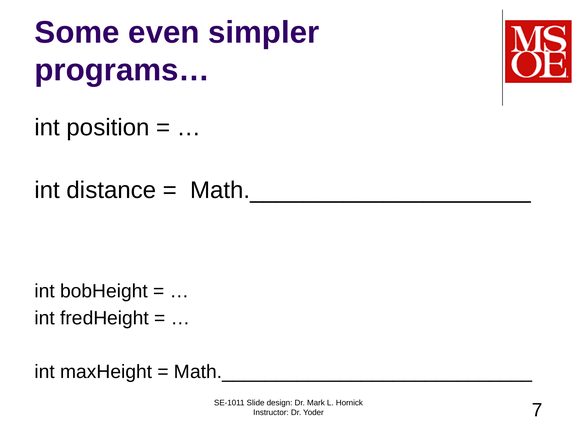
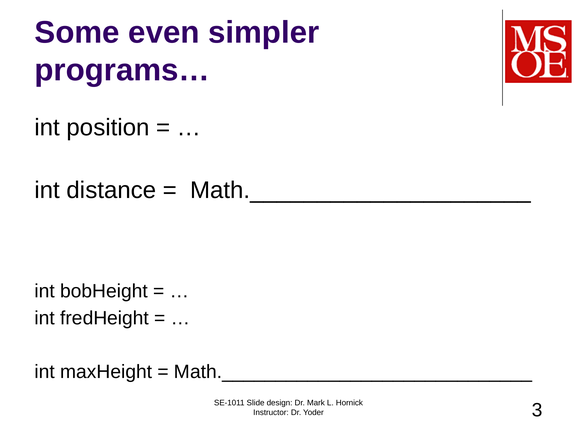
7: 7 -> 3
